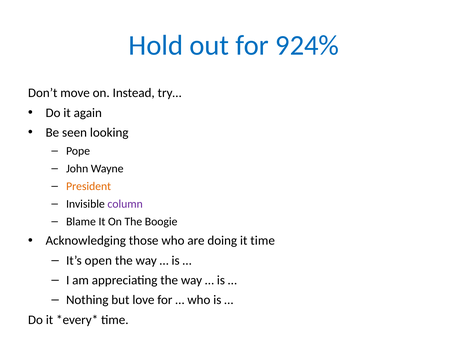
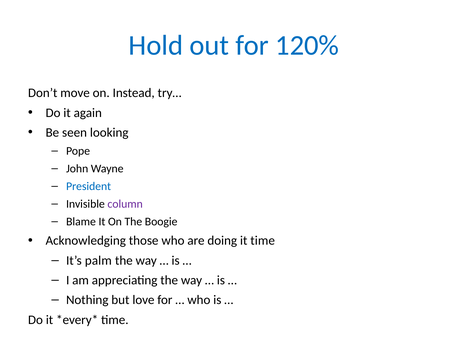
924%: 924% -> 120%
President colour: orange -> blue
open: open -> palm
